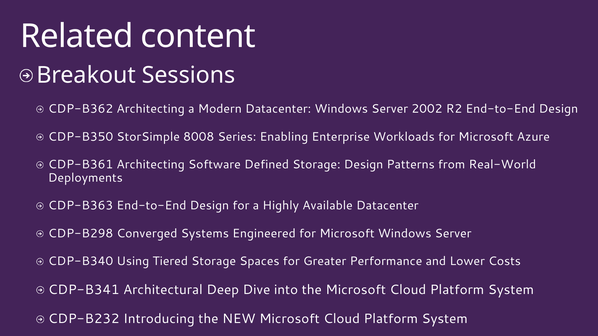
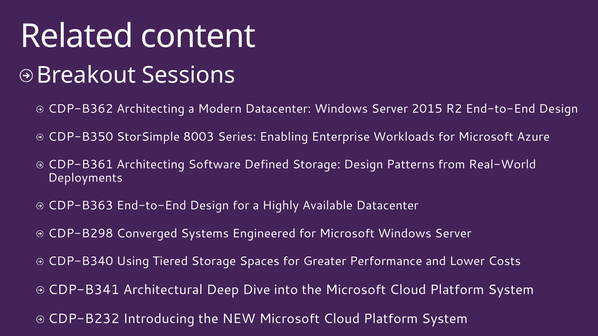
2002: 2002 -> 2015
8008: 8008 -> 8003
